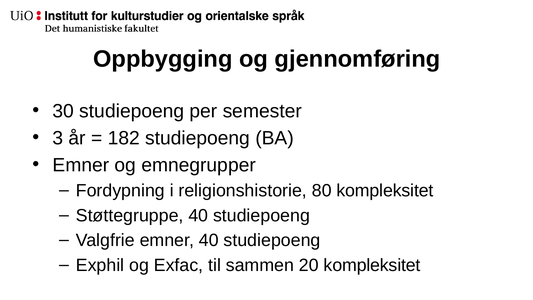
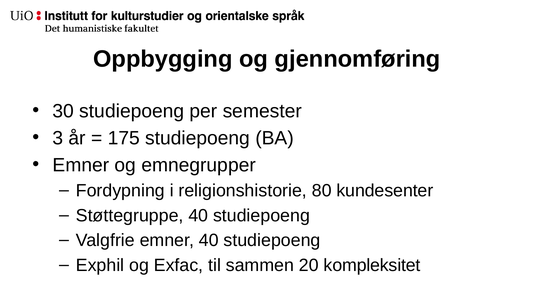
182: 182 -> 175
80 kompleksitet: kompleksitet -> kundesenter
